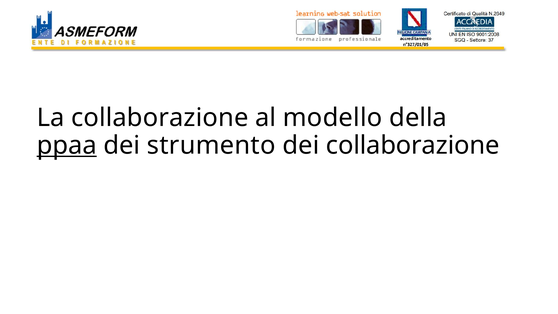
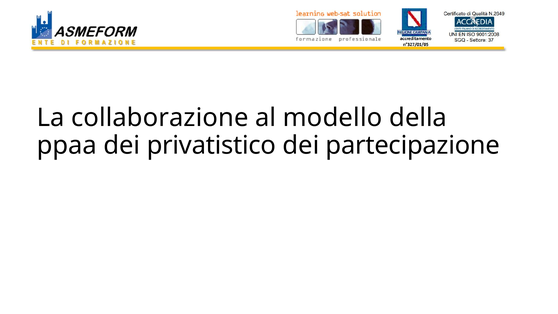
ppaa underline: present -> none
strumento: strumento -> privatistico
dei collaborazione: collaborazione -> partecipazione
